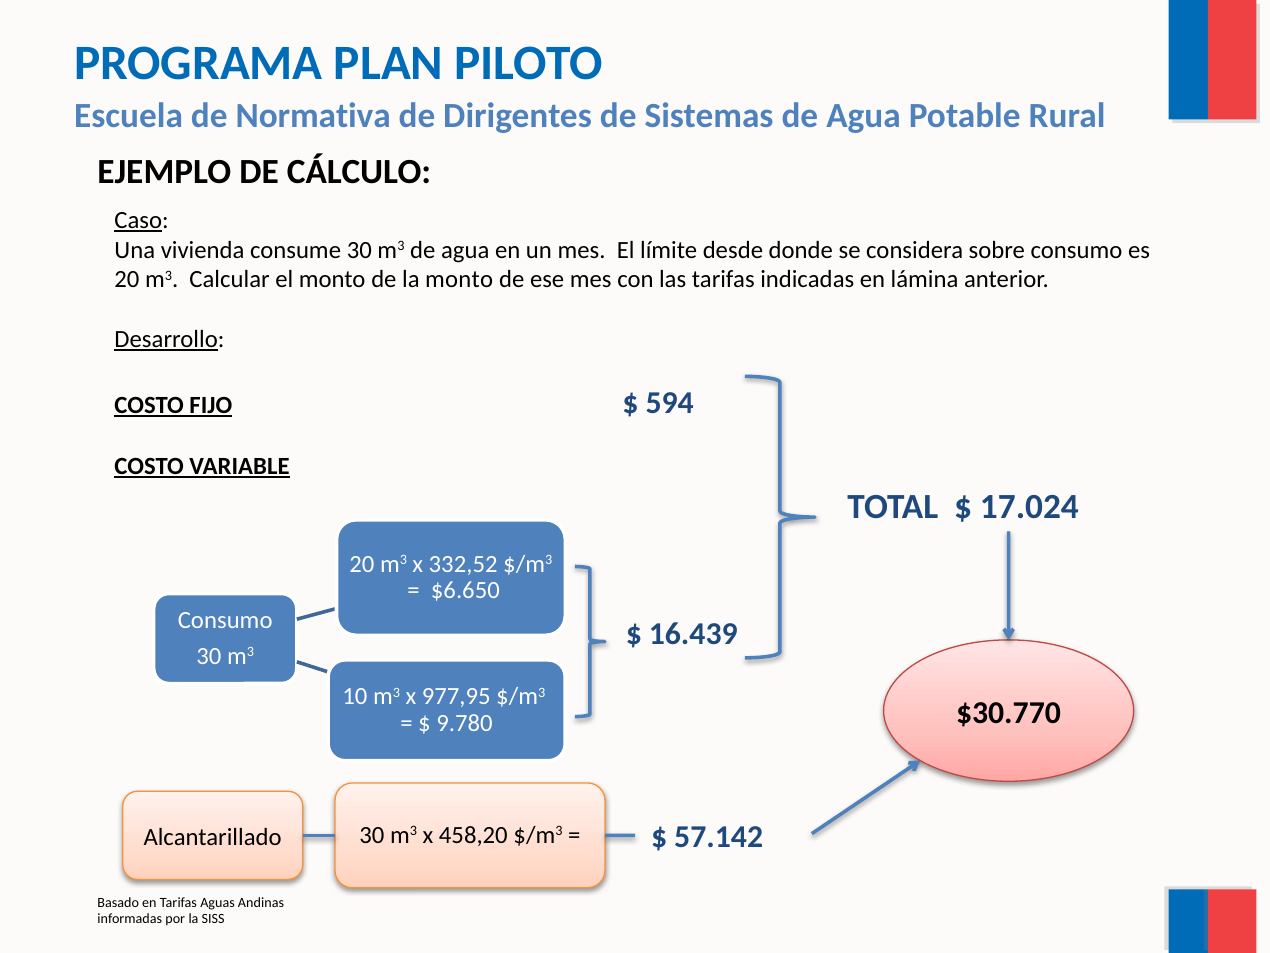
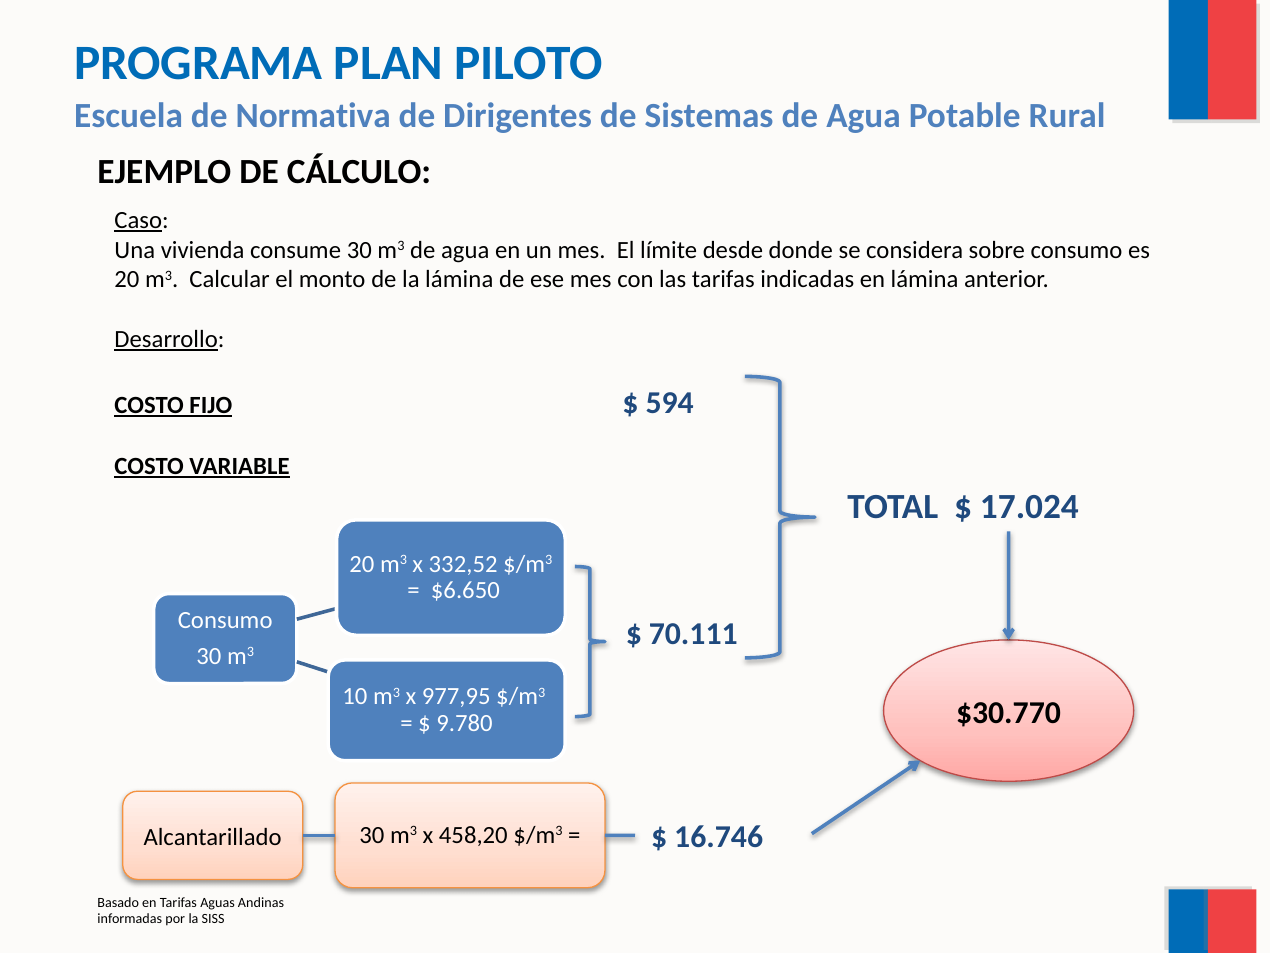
la monto: monto -> lámina
16.439: 16.439 -> 70.111
57.142: 57.142 -> 16.746
